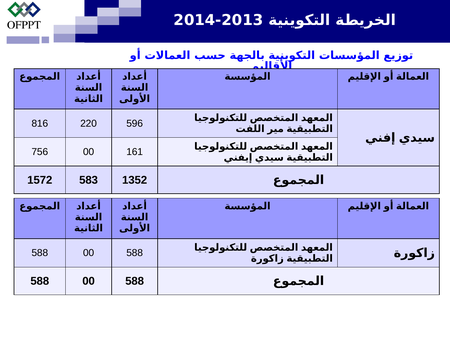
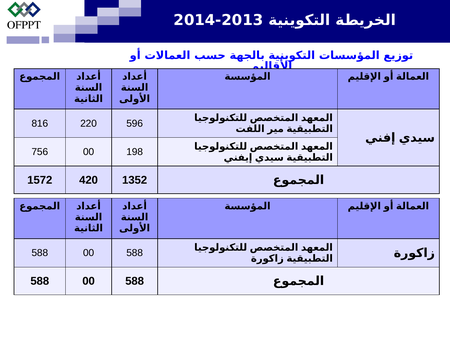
161: 161 -> 198
583: 583 -> 420
